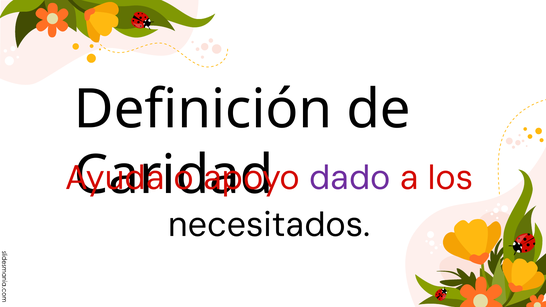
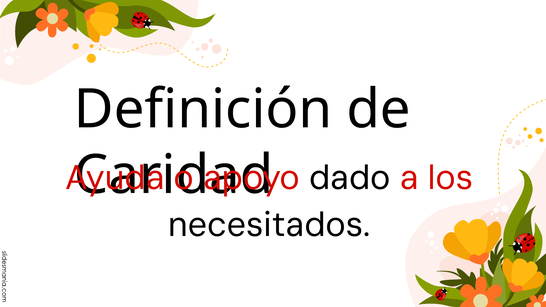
dado colour: purple -> black
